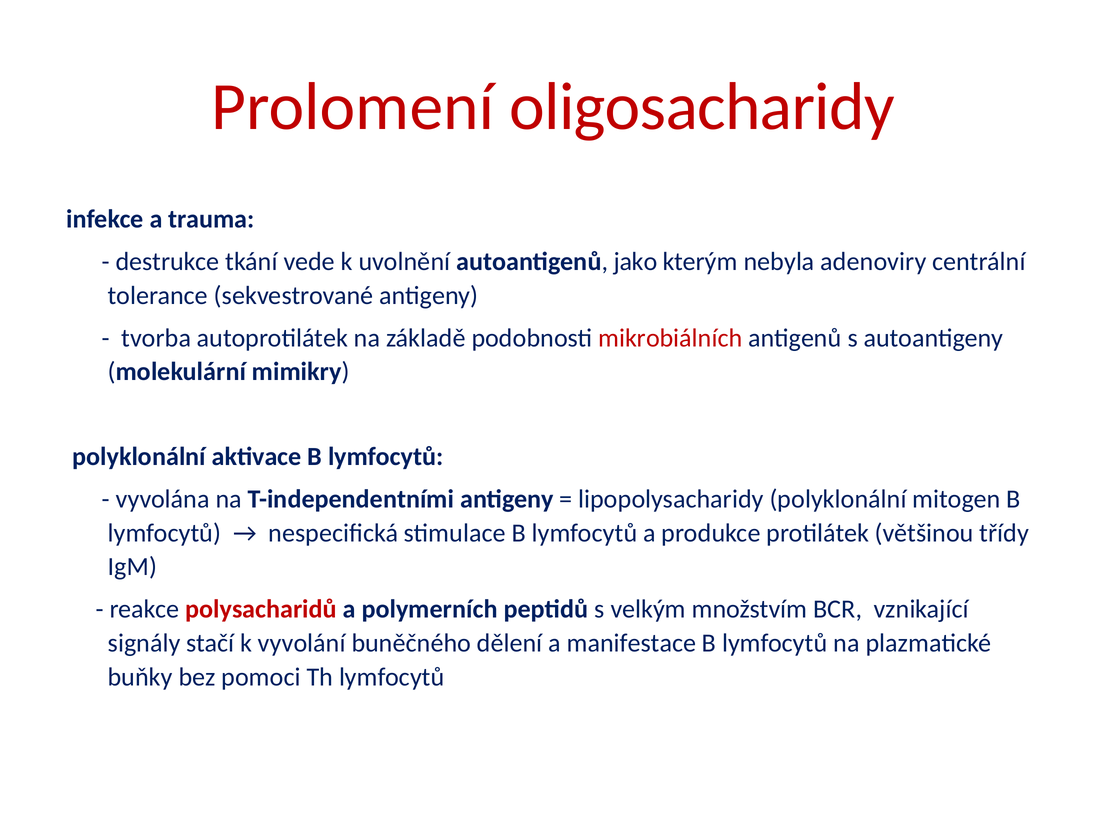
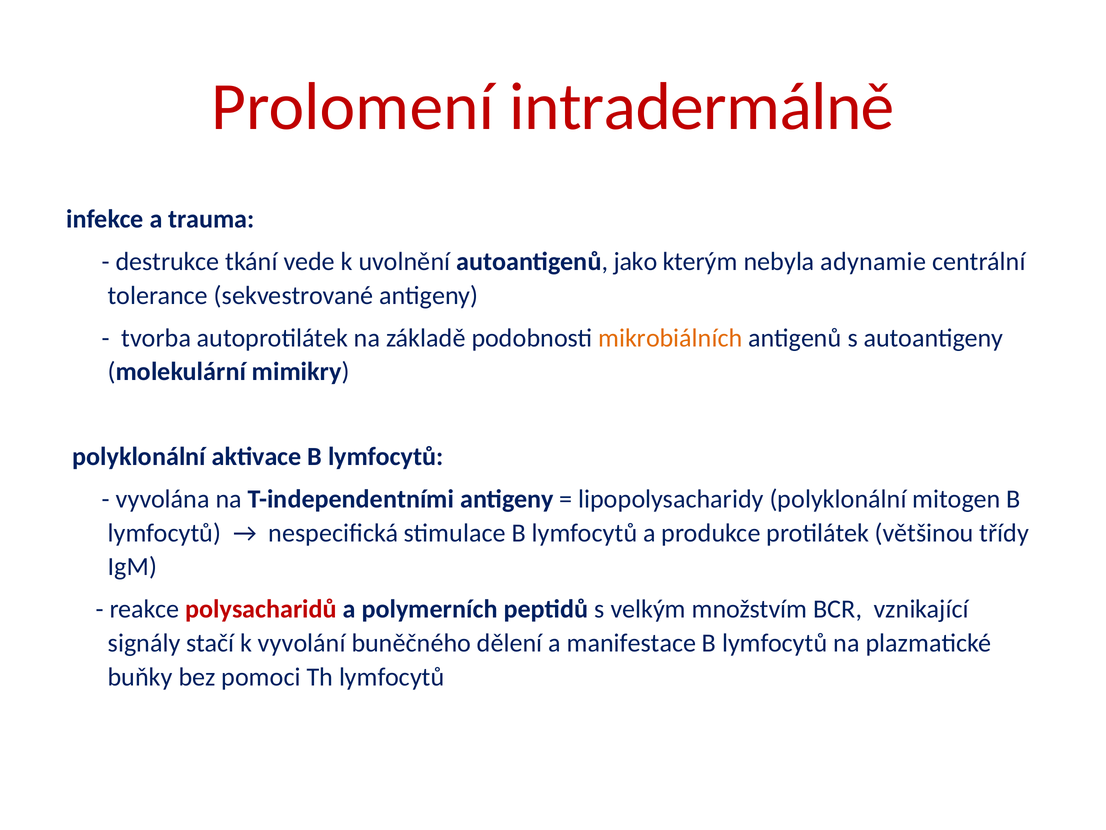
oligosacharidy: oligosacharidy -> intradermálně
adenoviry: adenoviry -> adynamie
mikrobiálních colour: red -> orange
